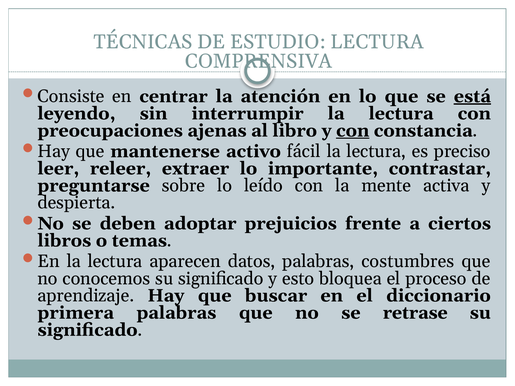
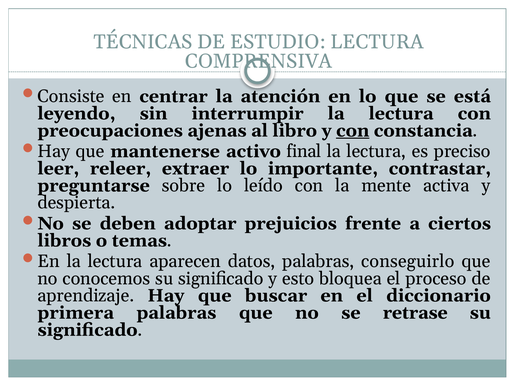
está underline: present -> none
fácil: fácil -> final
costumbres: costumbres -> conseguirlo
